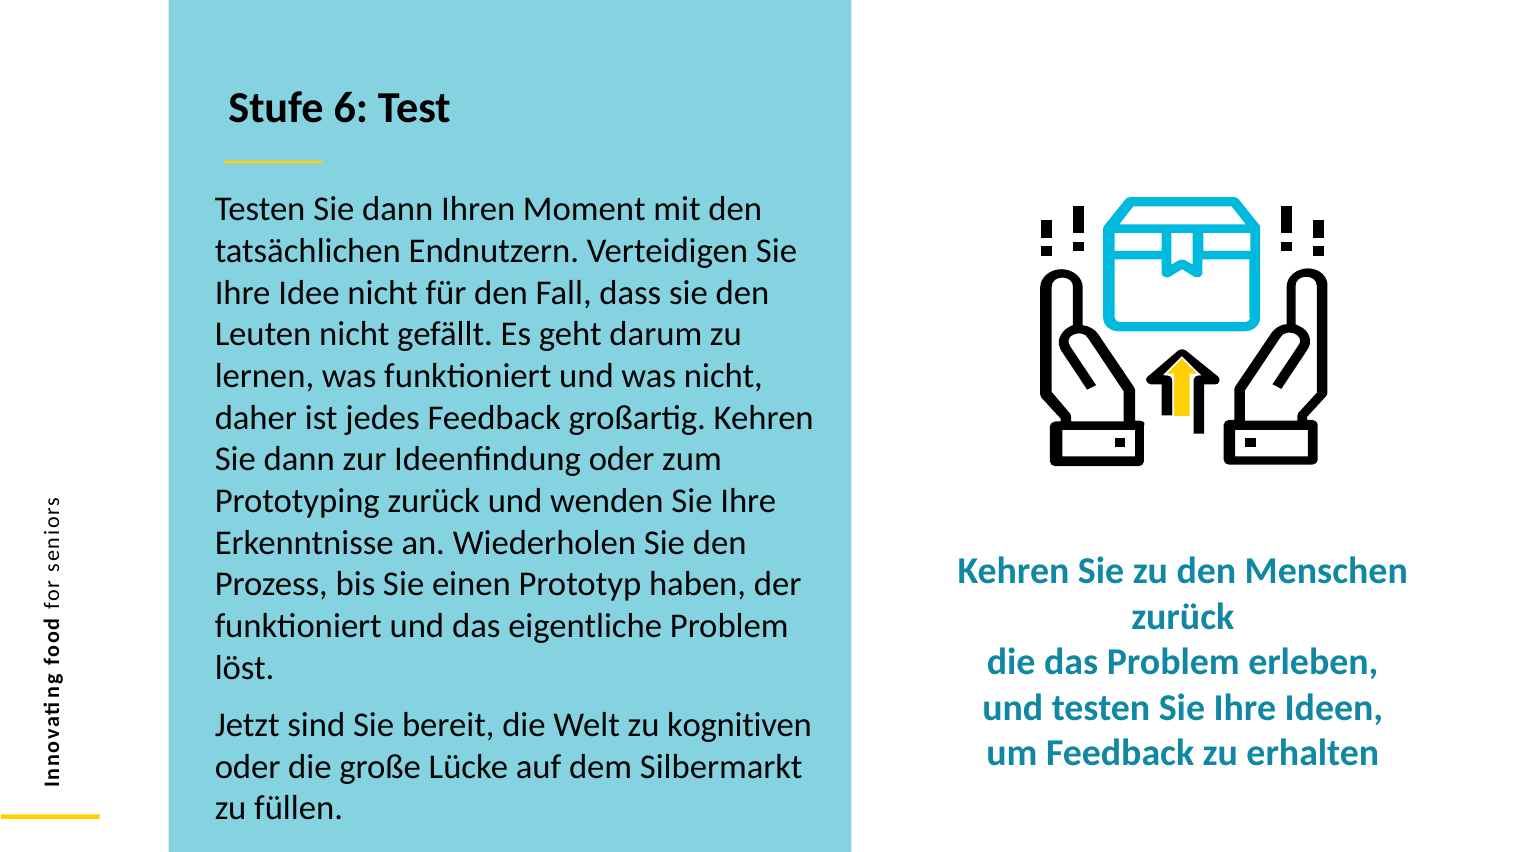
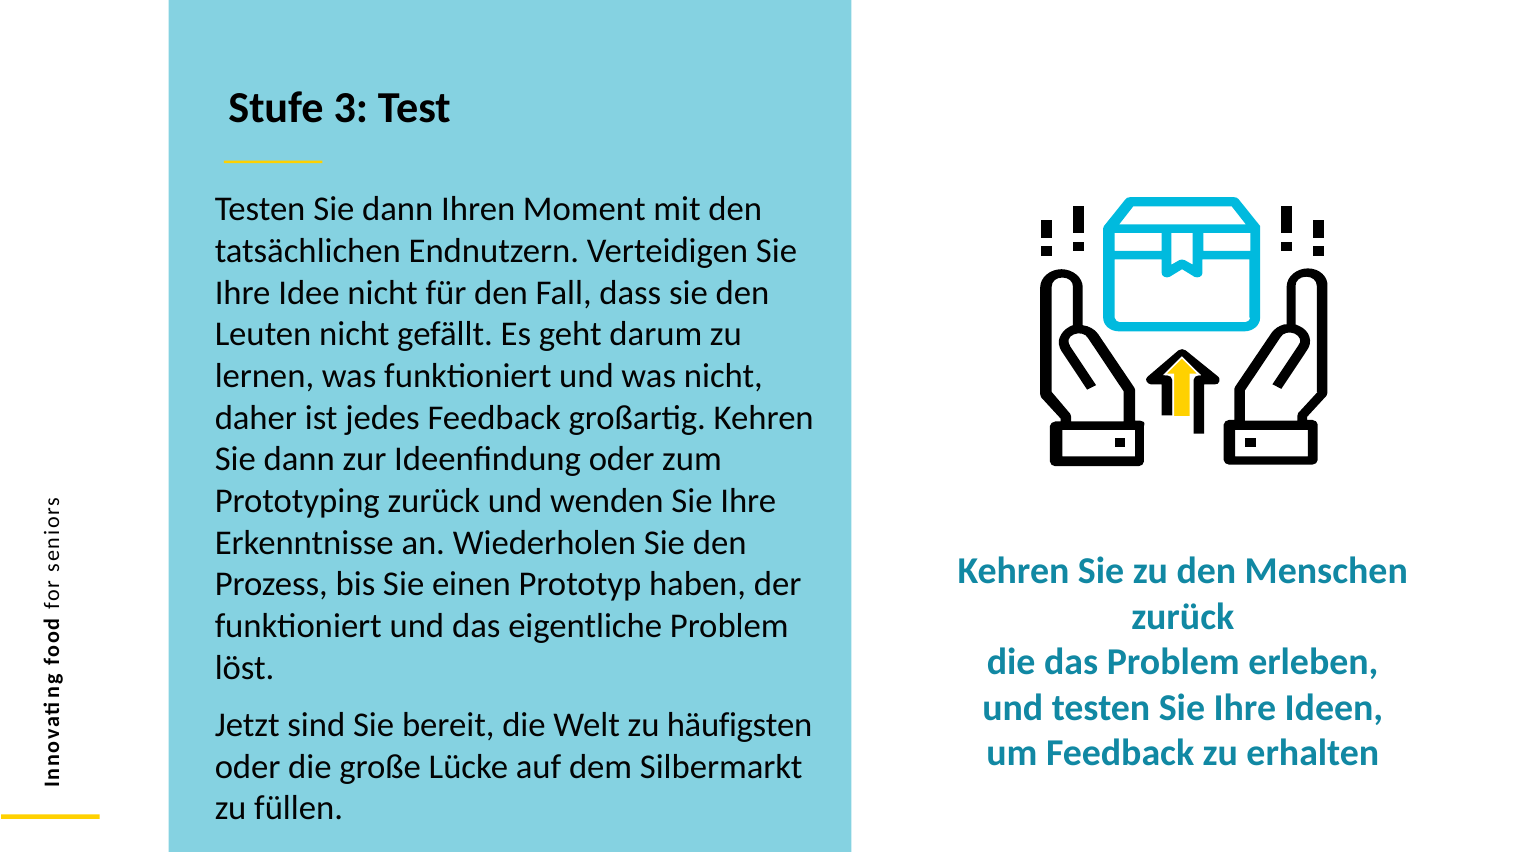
6: 6 -> 3
kognitiven: kognitiven -> häufigsten
